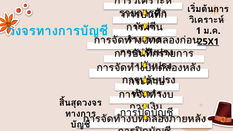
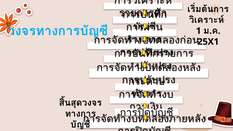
25X1 at (208, 42) underline: present -> none
